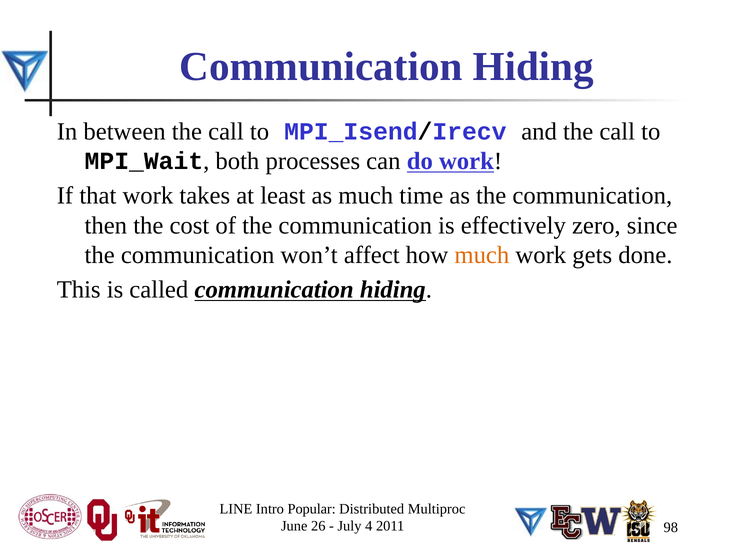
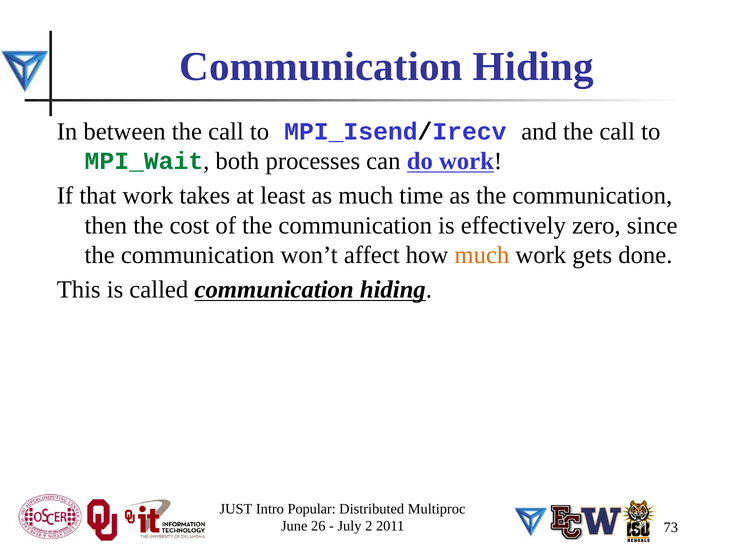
MPI_Wait colour: black -> green
LINE: LINE -> JUST
4: 4 -> 2
98: 98 -> 73
